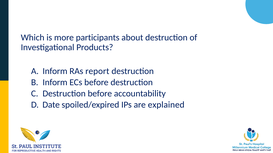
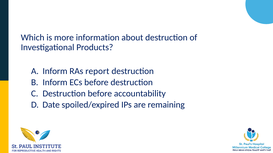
participants: participants -> information
explained: explained -> remaining
